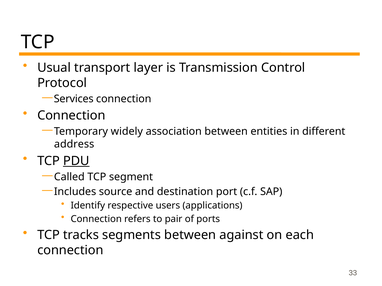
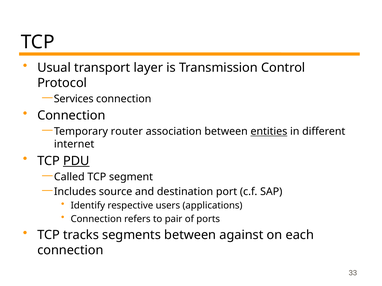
widely: widely -> router
entities underline: none -> present
address: address -> internet
